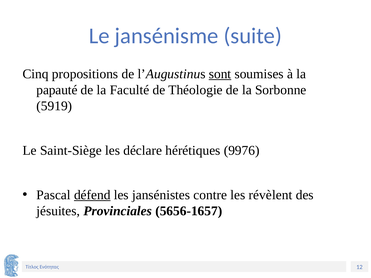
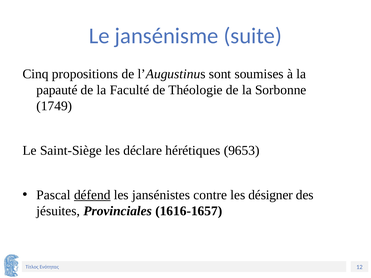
sont underline: present -> none
5919: 5919 -> 1749
9976: 9976 -> 9653
révèlent: révèlent -> désigner
5656-1657: 5656-1657 -> 1616-1657
